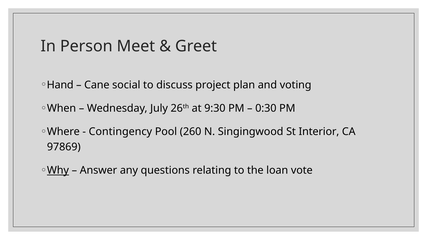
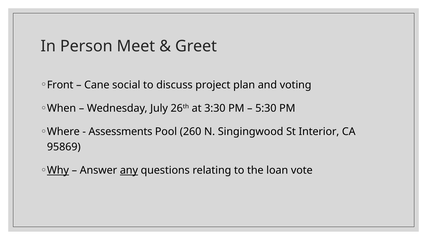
Hand: Hand -> Front
9:30: 9:30 -> 3:30
0:30: 0:30 -> 5:30
Contingency: Contingency -> Assessments
97869: 97869 -> 95869
any underline: none -> present
